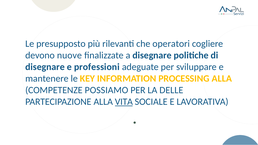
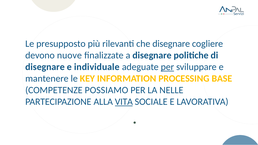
che operatori: operatori -> disegnare
professioni: professioni -> individuale
per at (167, 67) underline: none -> present
PROCESSING ALLA: ALLA -> BASE
DELLE: DELLE -> NELLE
